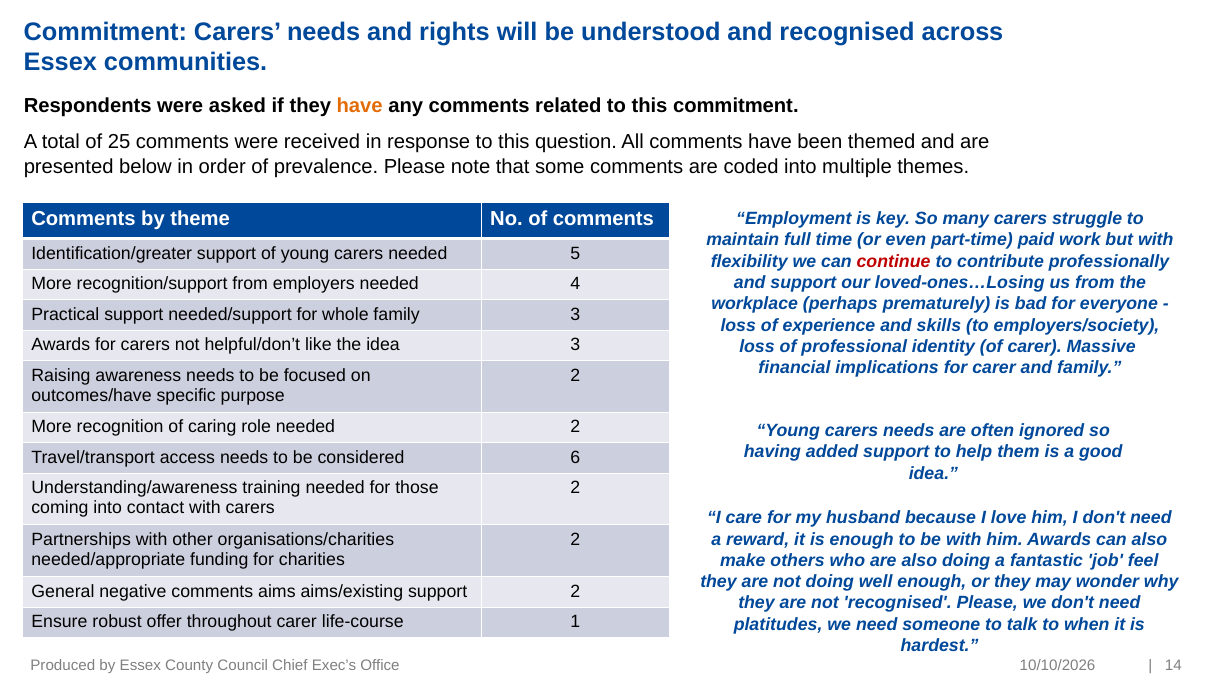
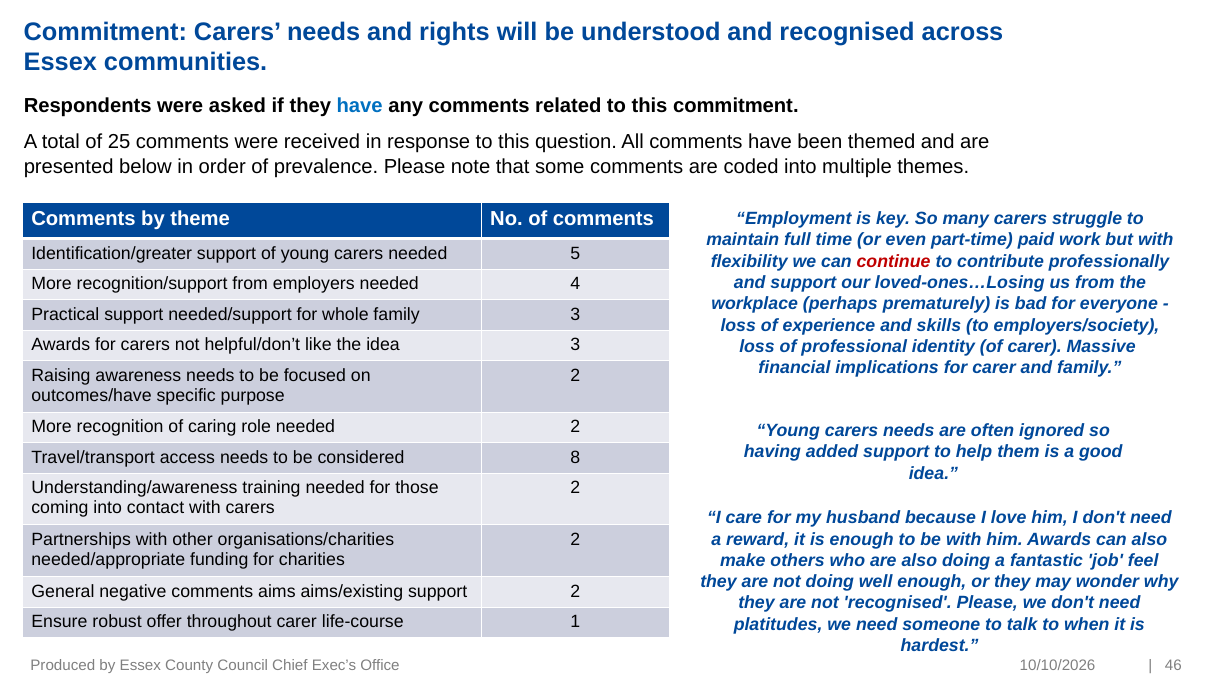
have at (360, 106) colour: orange -> blue
6: 6 -> 8
14: 14 -> 46
